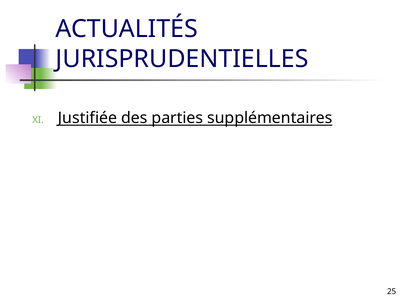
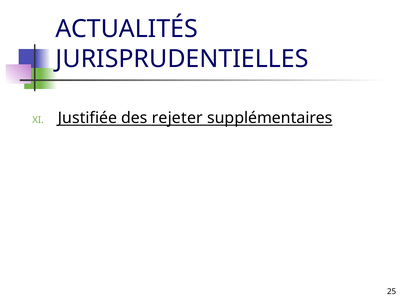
parties: parties -> rejeter
